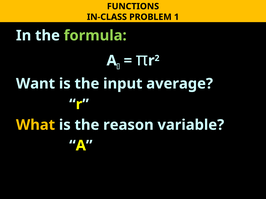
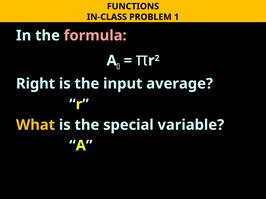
formula colour: light green -> pink
Want: Want -> Right
reason: reason -> special
